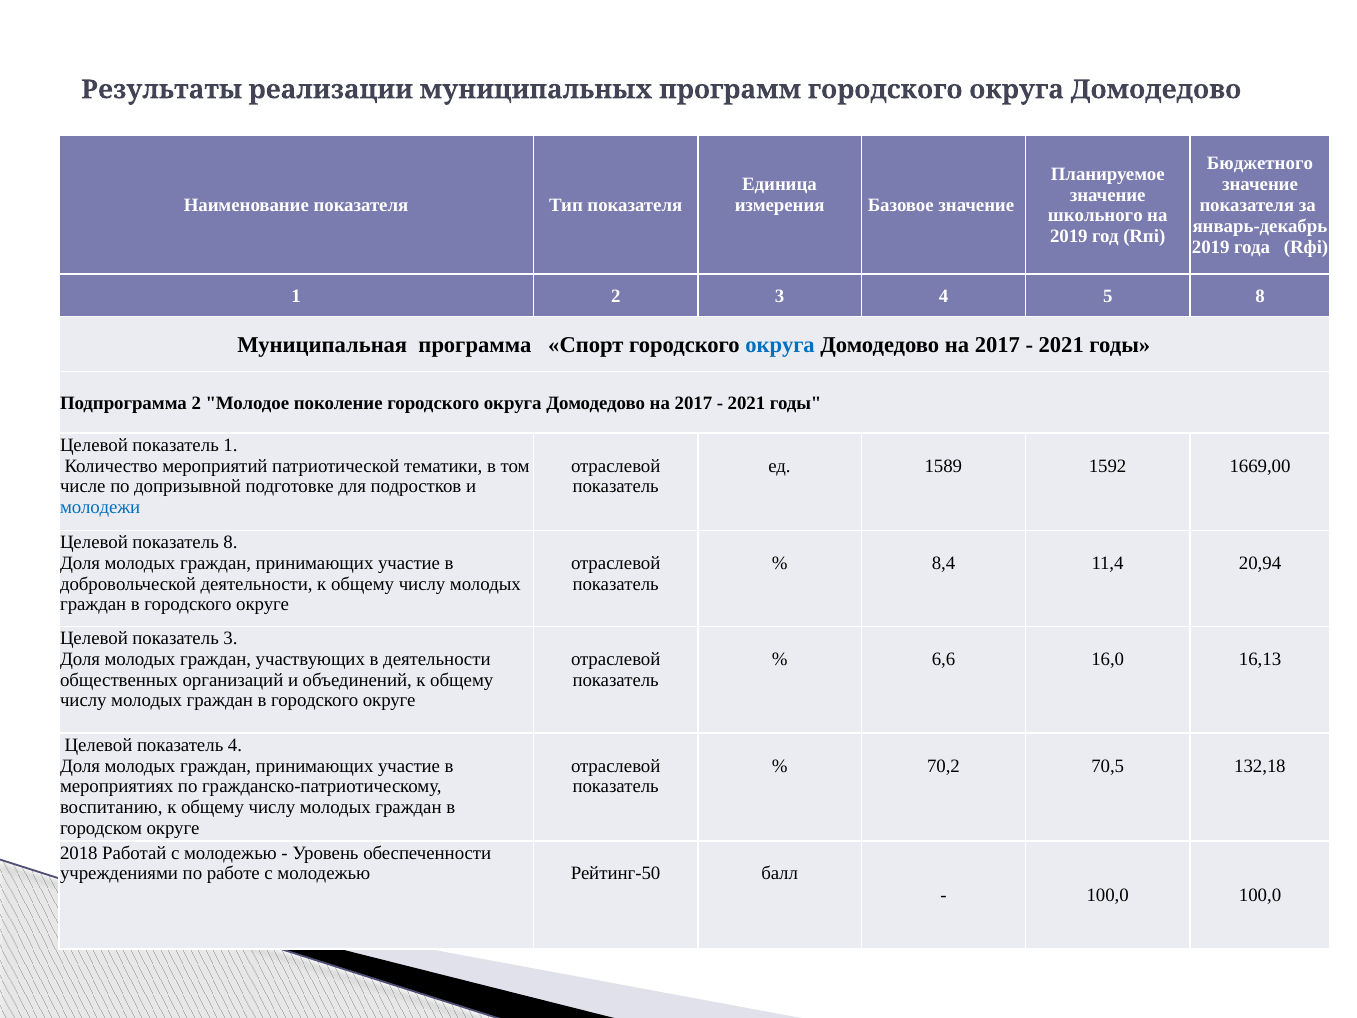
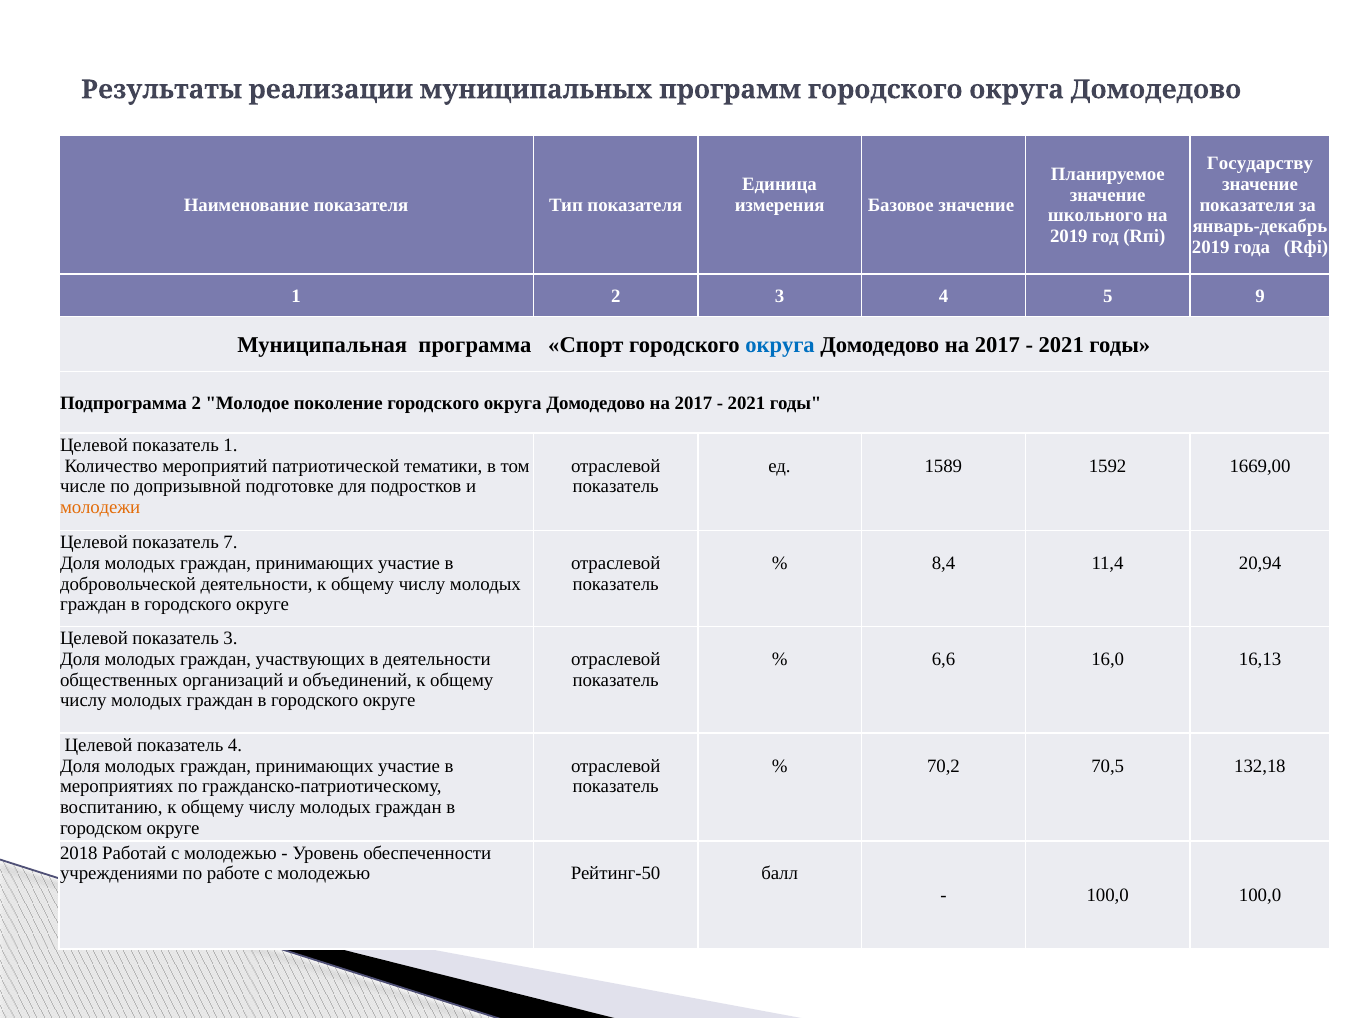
Бюджетного: Бюджетного -> Государству
5 8: 8 -> 9
молодежи colour: blue -> orange
показатель 8: 8 -> 7
